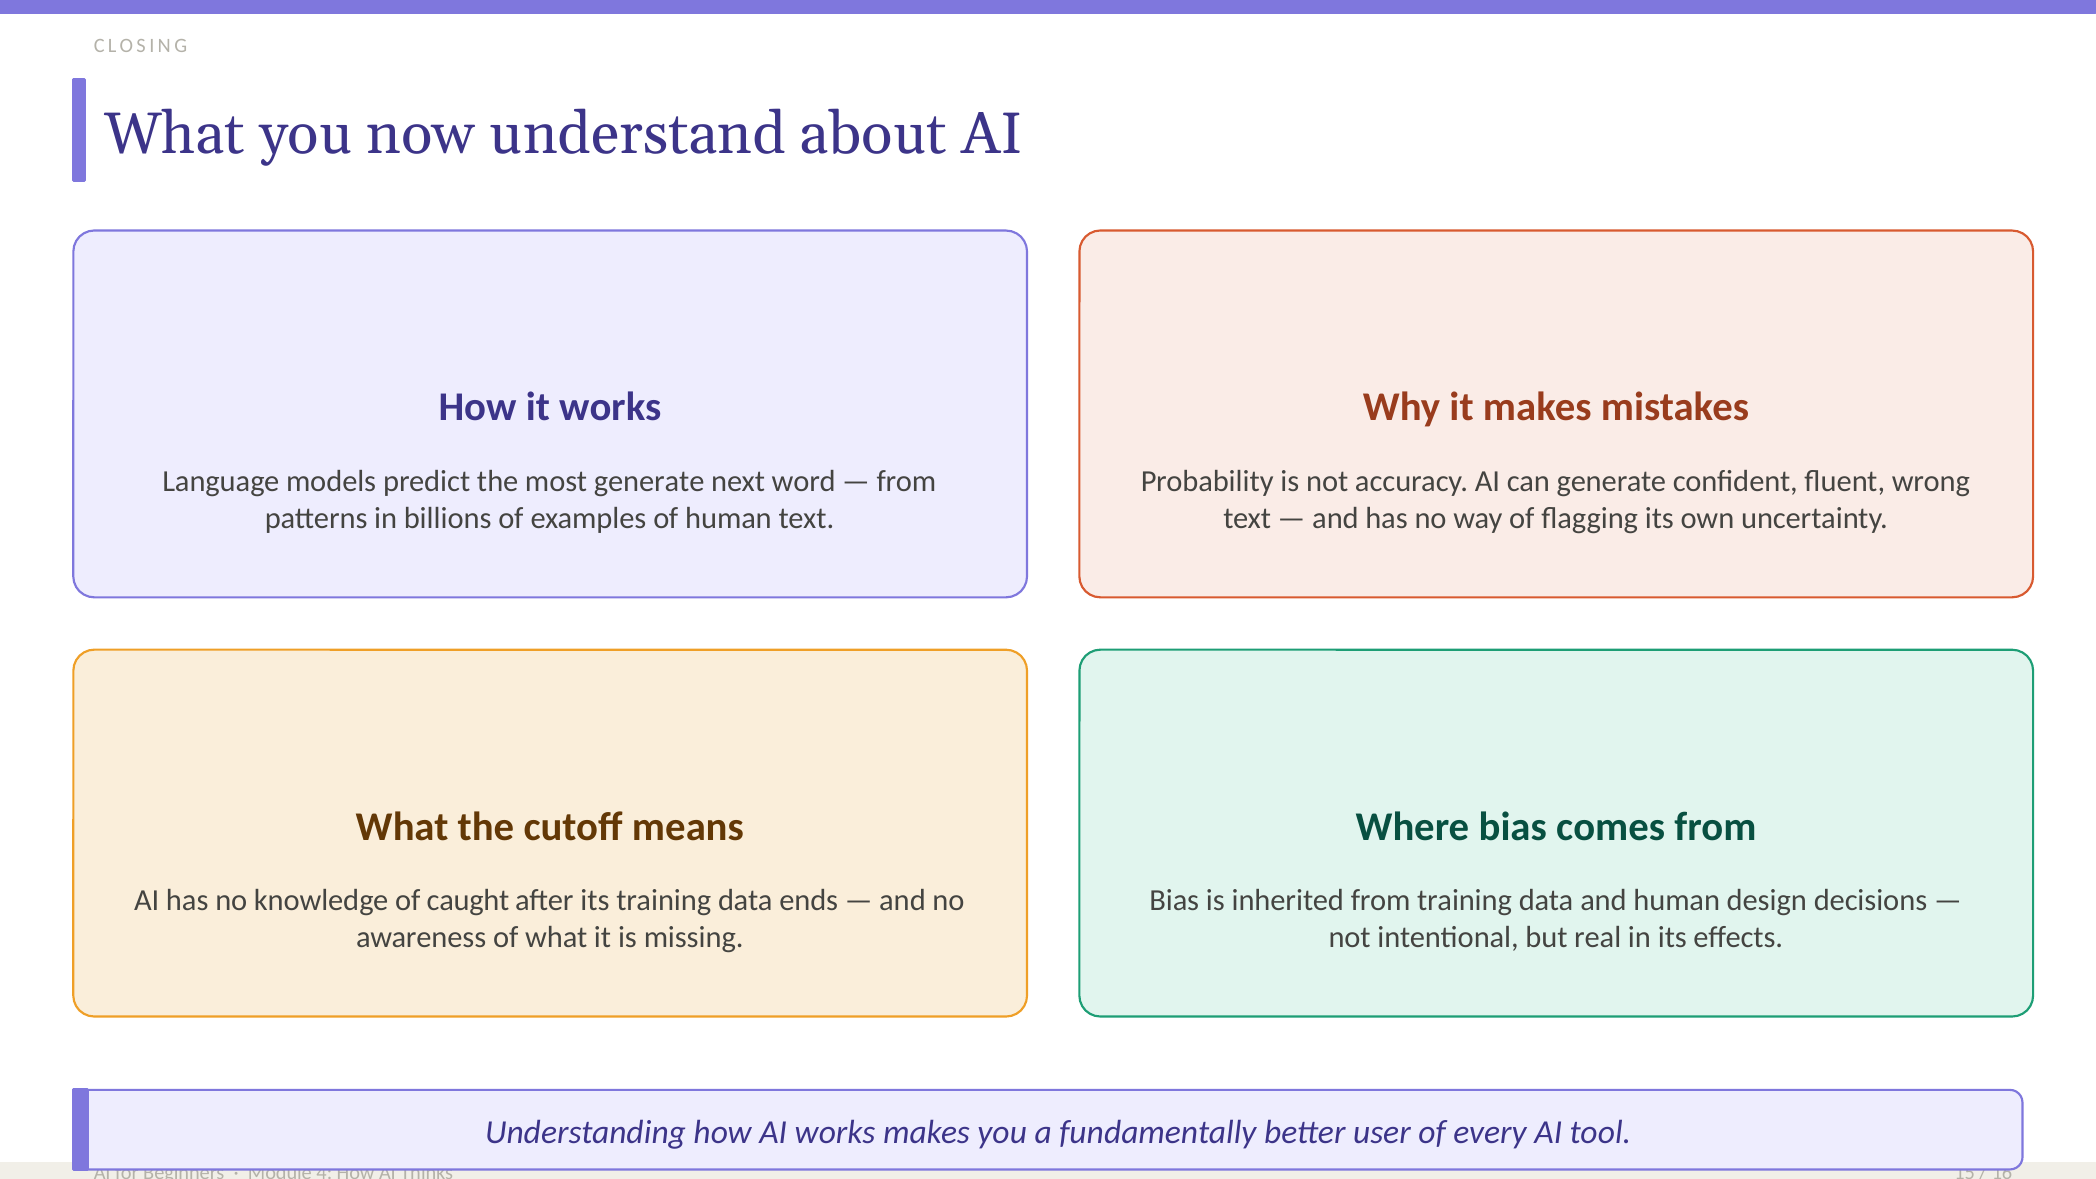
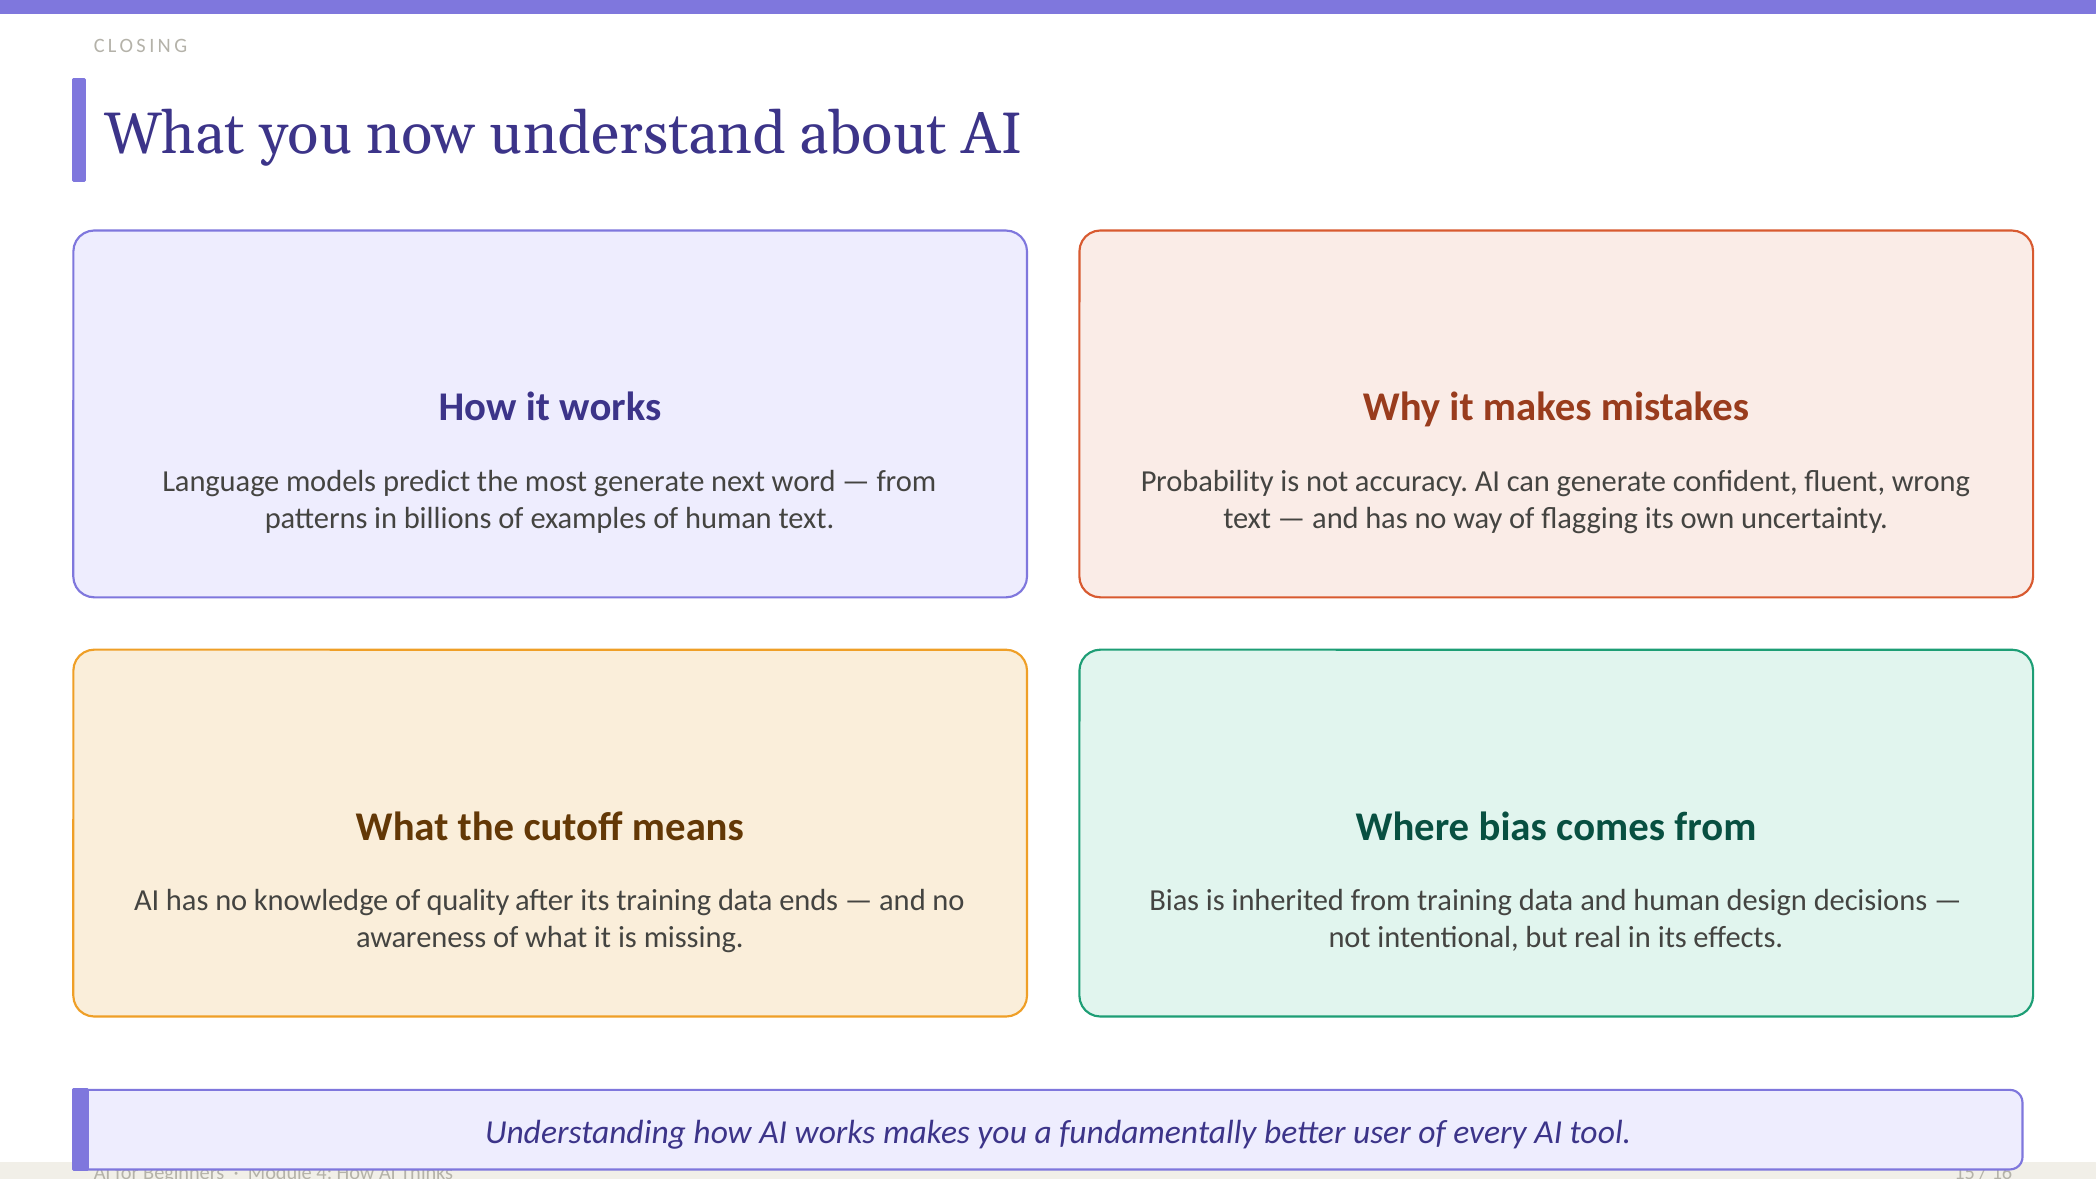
caught: caught -> quality
